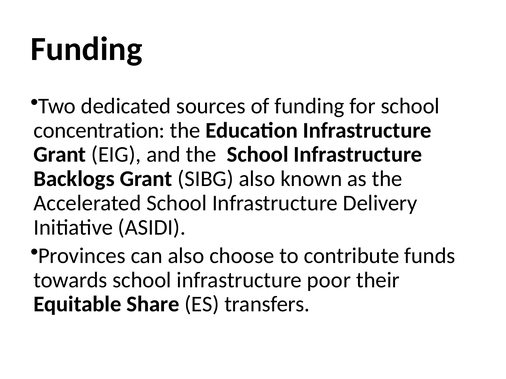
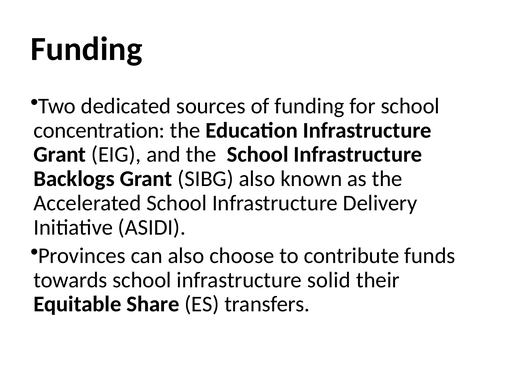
poor: poor -> solid
